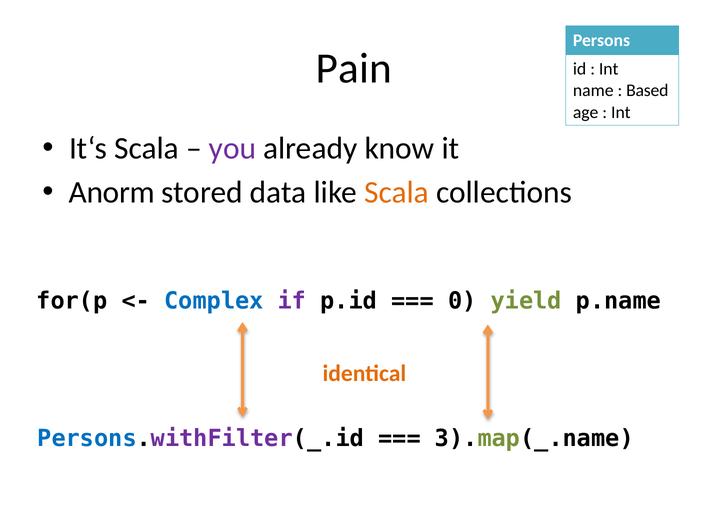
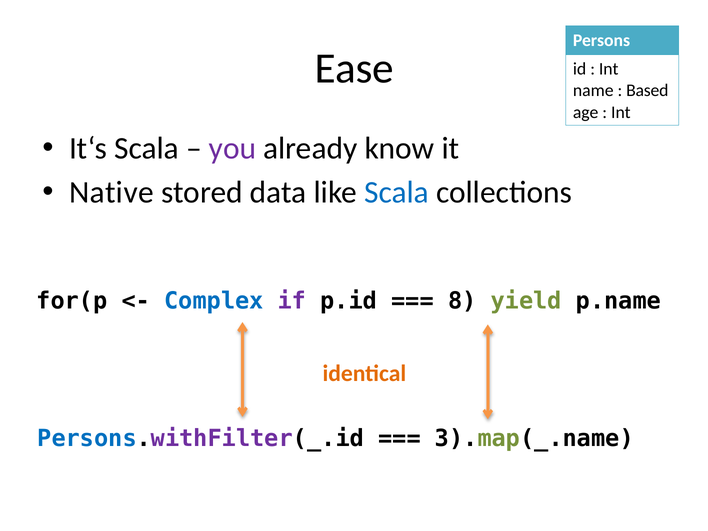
Pain: Pain -> Ease
Anorm: Anorm -> Native
Scala at (397, 193) colour: orange -> blue
0: 0 -> 8
